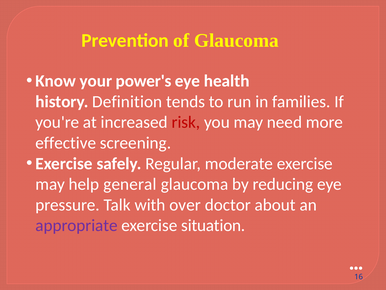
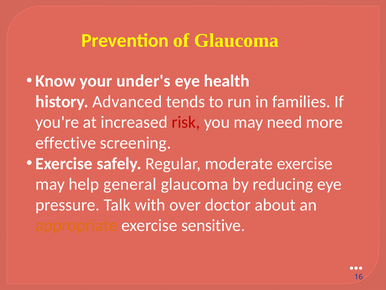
power's: power's -> under's
Definition: Definition -> Advanced
appropriate colour: purple -> orange
situation: situation -> sensitive
